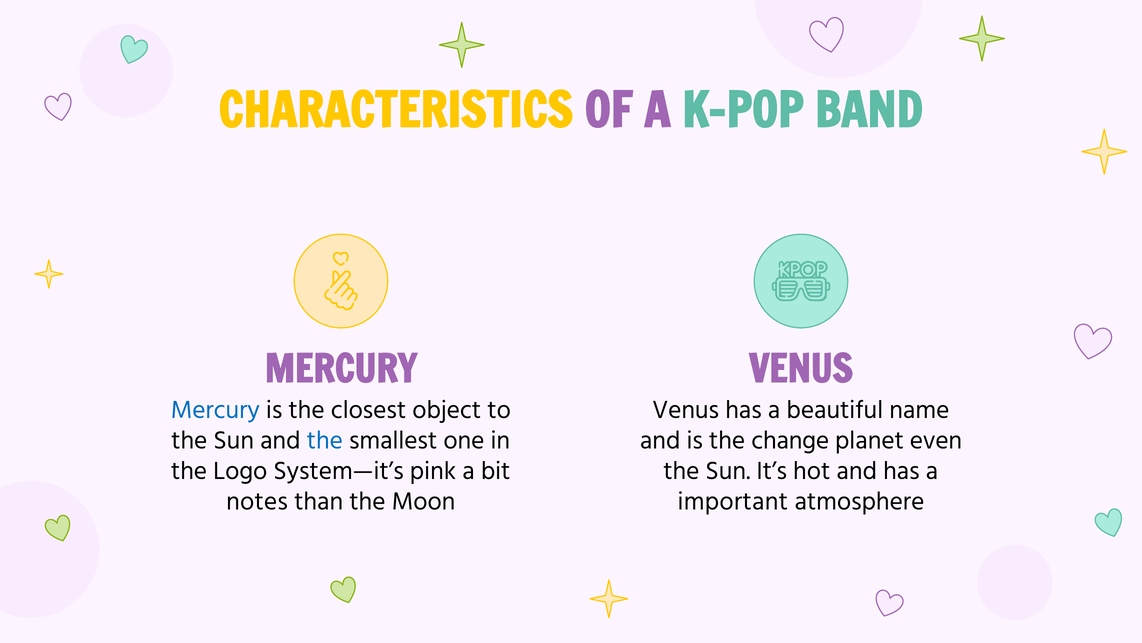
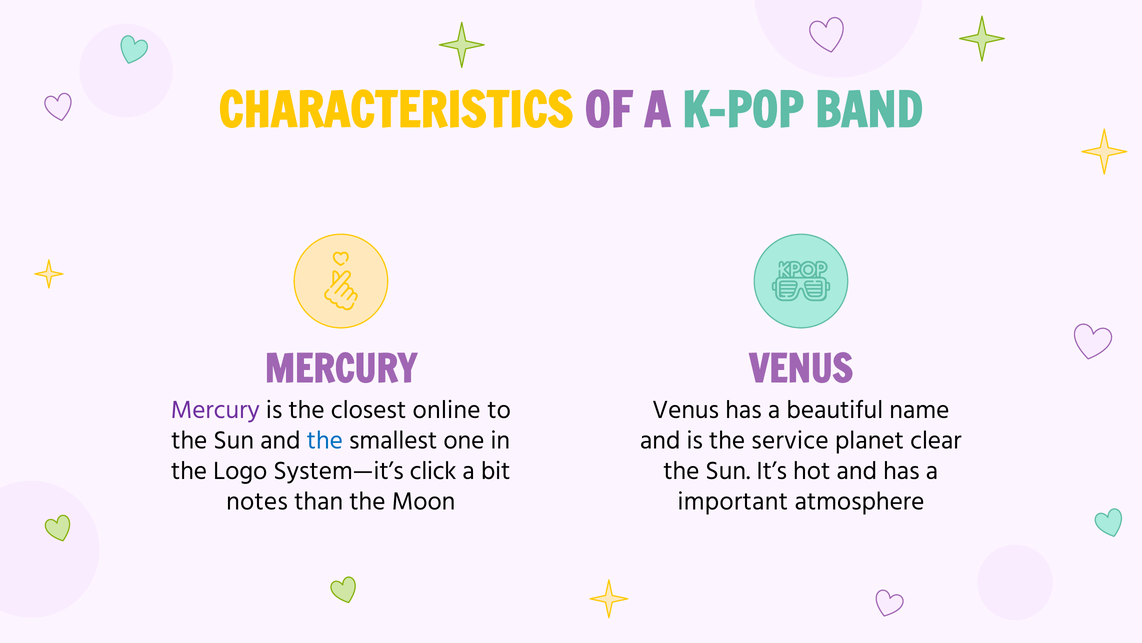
Mercury at (215, 410) colour: blue -> purple
object: object -> online
change: change -> service
even: even -> clear
pink: pink -> click
